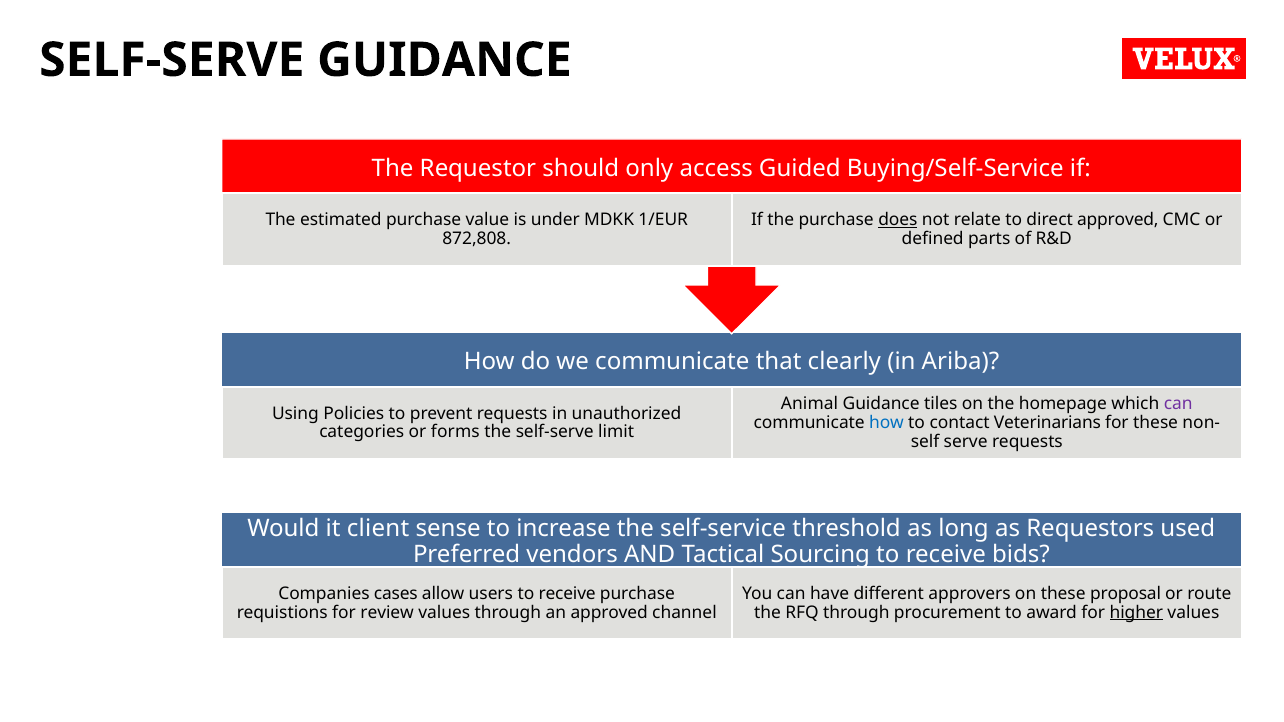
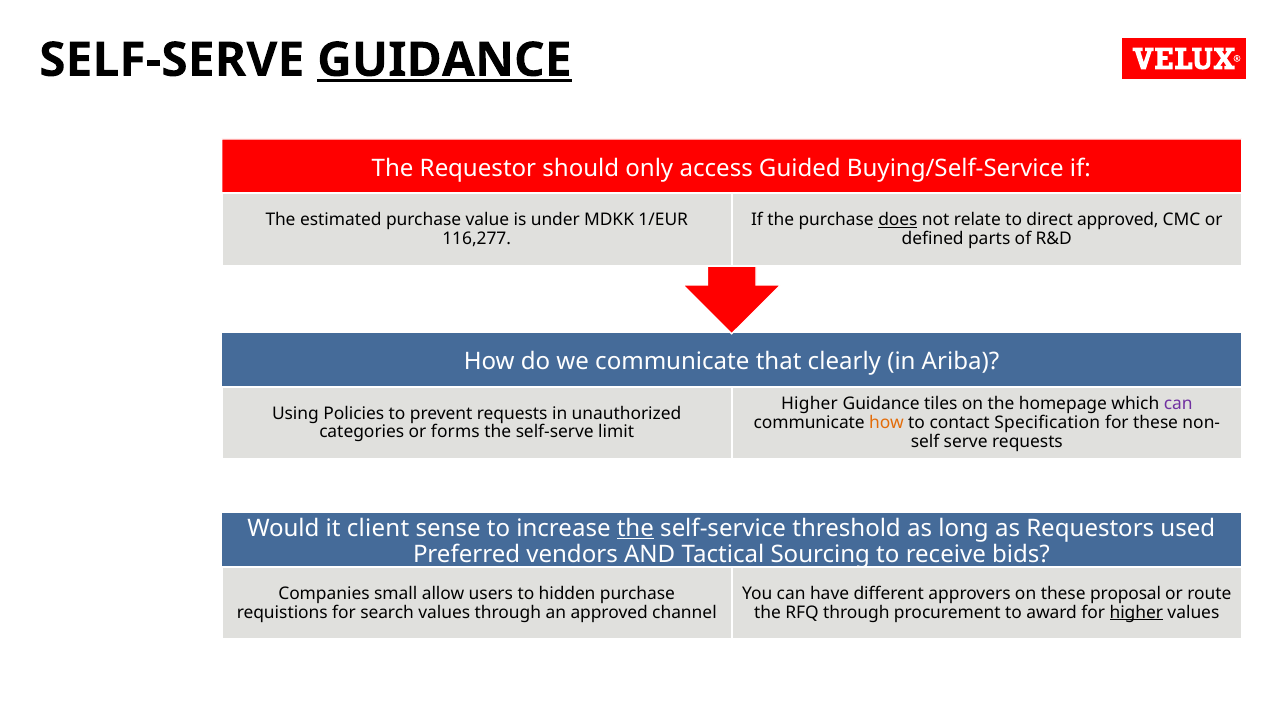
GUIDANCE at (444, 60) underline: none -> present
872,808: 872,808 -> 116,277
Animal at (810, 404): Animal -> Higher
how at (887, 423) colour: blue -> orange
Veterinarians: Veterinarians -> Specification
the at (635, 528) underline: none -> present
cases: cases -> small
users to receive: receive -> hidden
review: review -> search
